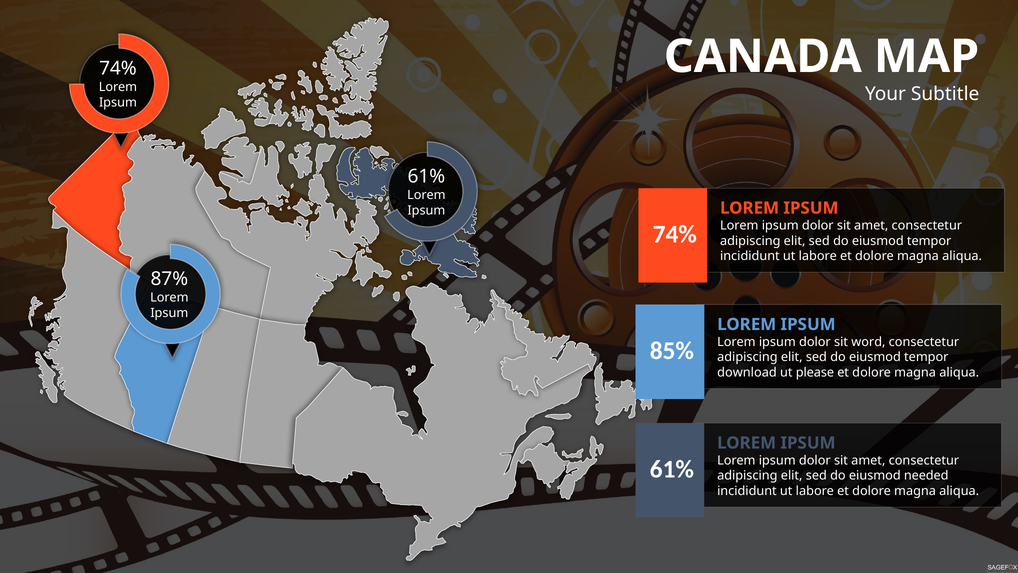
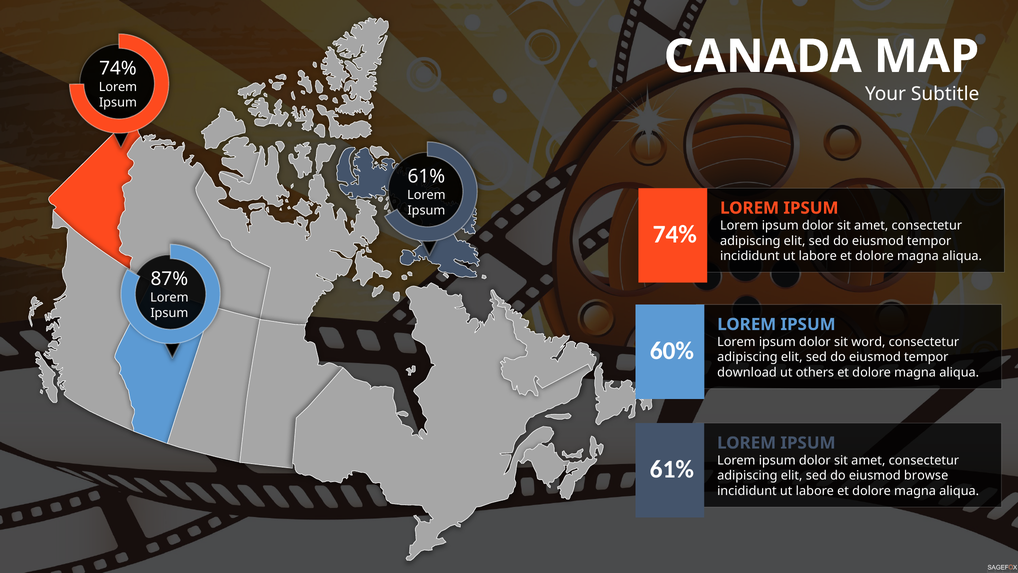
85%: 85% -> 60%
please: please -> others
needed: needed -> browse
